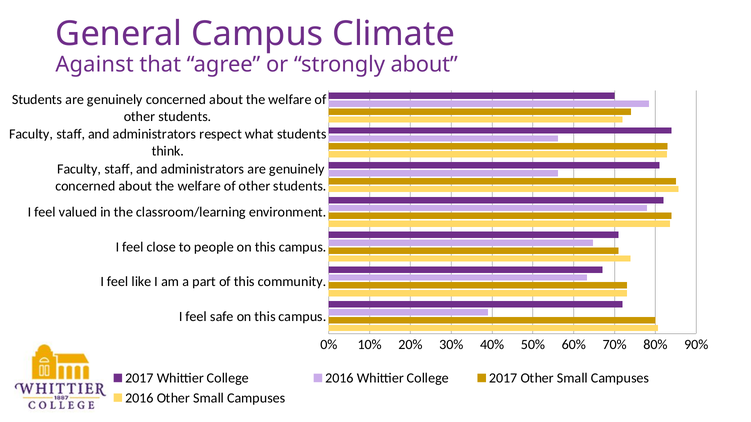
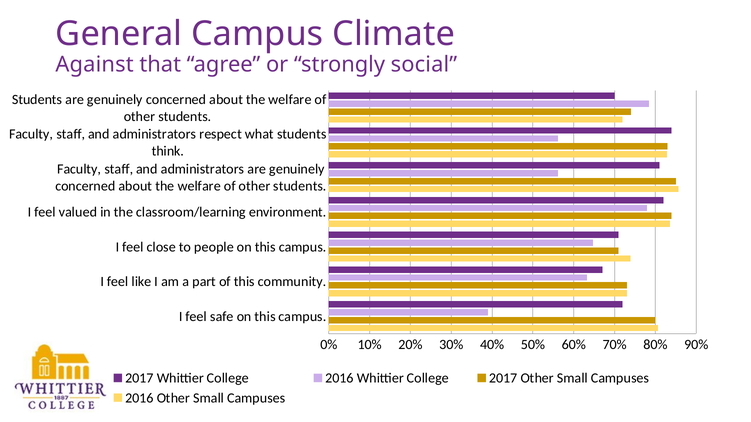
strongly about: about -> social
